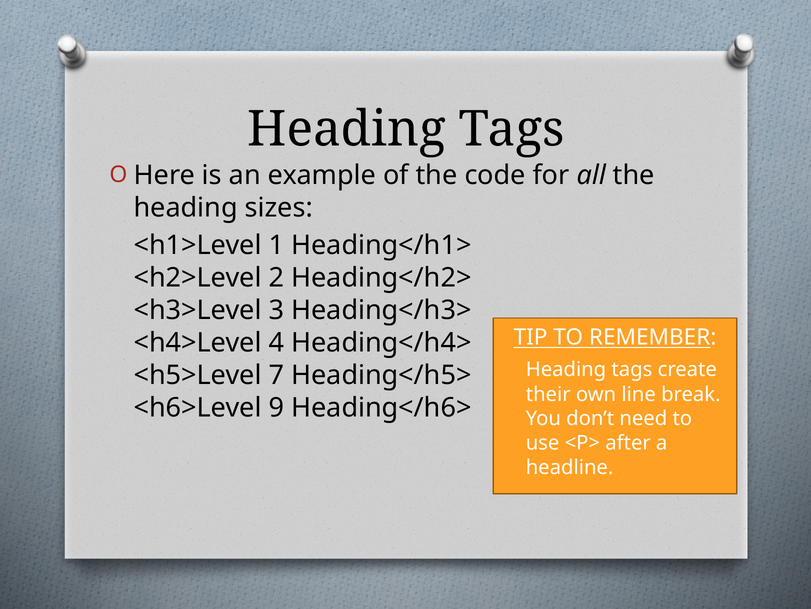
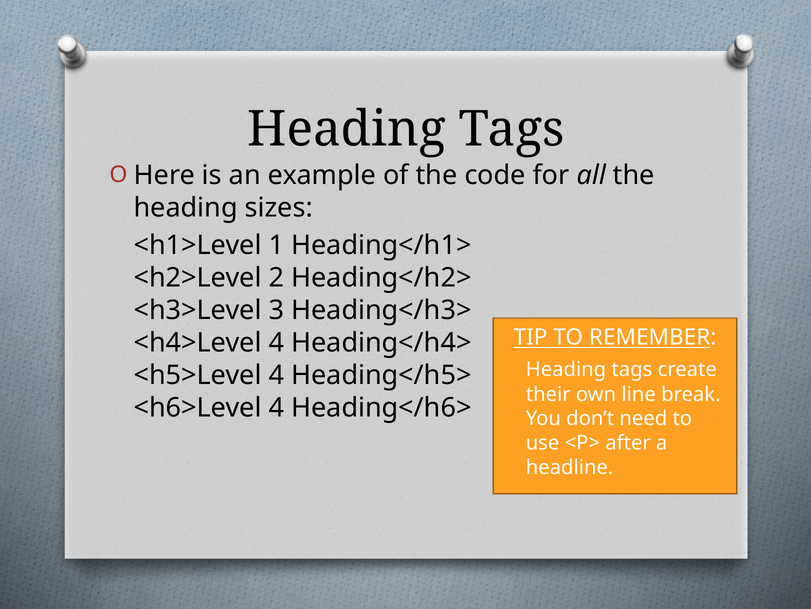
<h5>Level 7: 7 -> 4
<h6>Level 9: 9 -> 4
